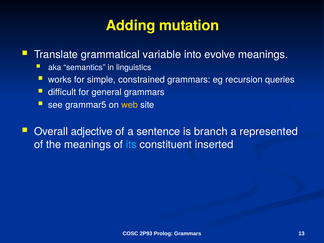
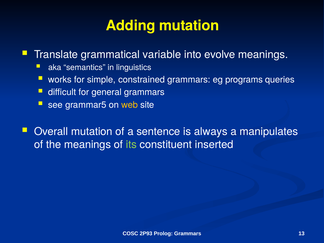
recursion: recursion -> programs
Overall adjective: adjective -> mutation
branch: branch -> always
represented: represented -> manipulates
its colour: light blue -> light green
